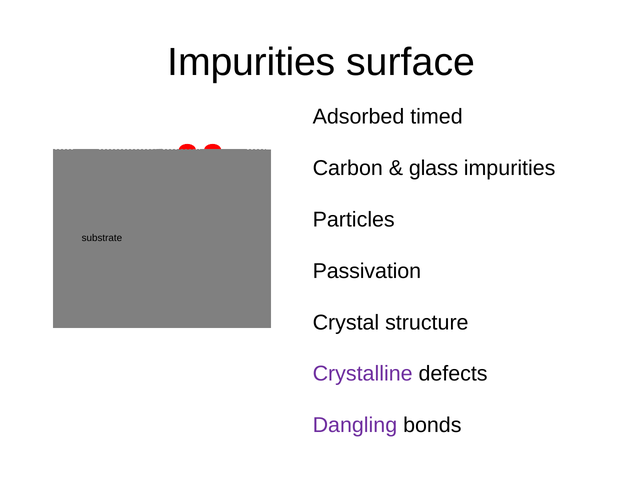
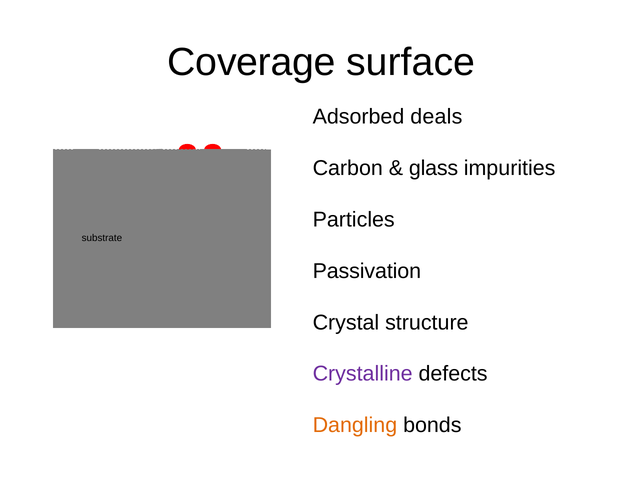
Impurities at (251, 62): Impurities -> Coverage
timed: timed -> deals
Dangling colour: purple -> orange
